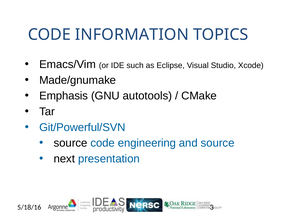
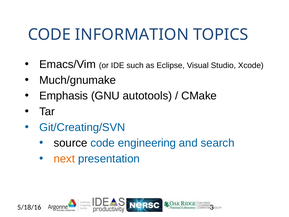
Made/gnumake: Made/gnumake -> Much/gnumake
Git/Powerful/SVN: Git/Powerful/SVN -> Git/Creating/SVN
and source: source -> search
next colour: black -> orange
